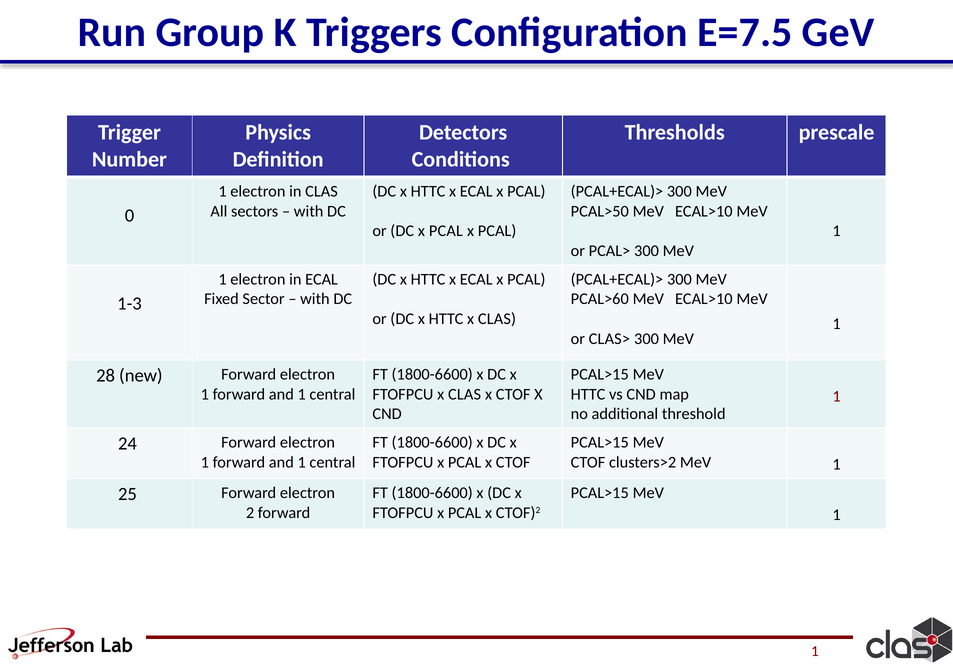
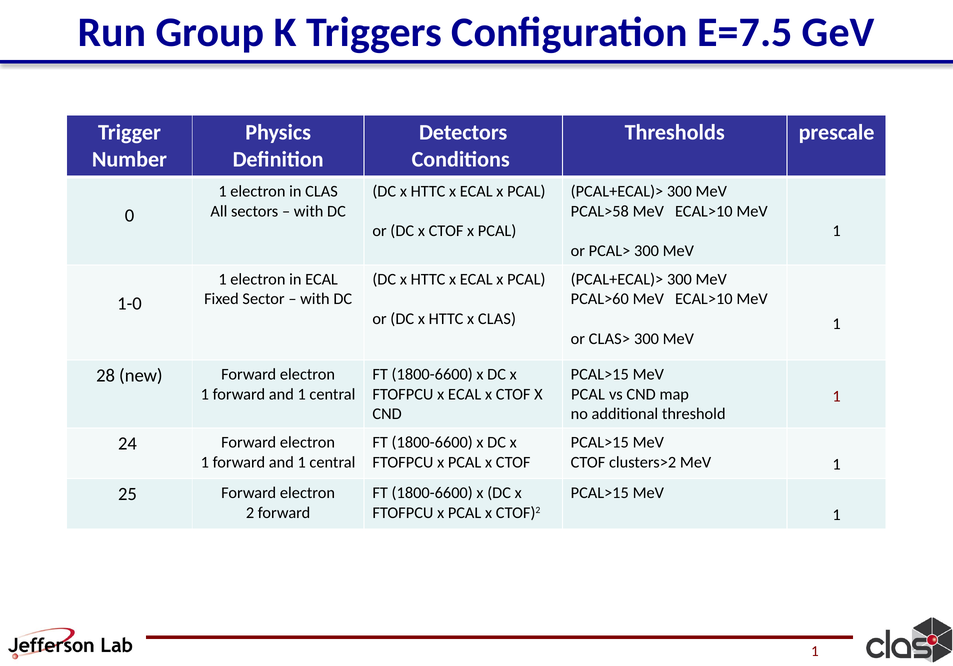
PCAL>50: PCAL>50 -> PCAL>58
DC x PCAL: PCAL -> CTOF
1-3: 1-3 -> 1-0
FTOFPCU x CLAS: CLAS -> ECAL
HTTC at (588, 394): HTTC -> PCAL
